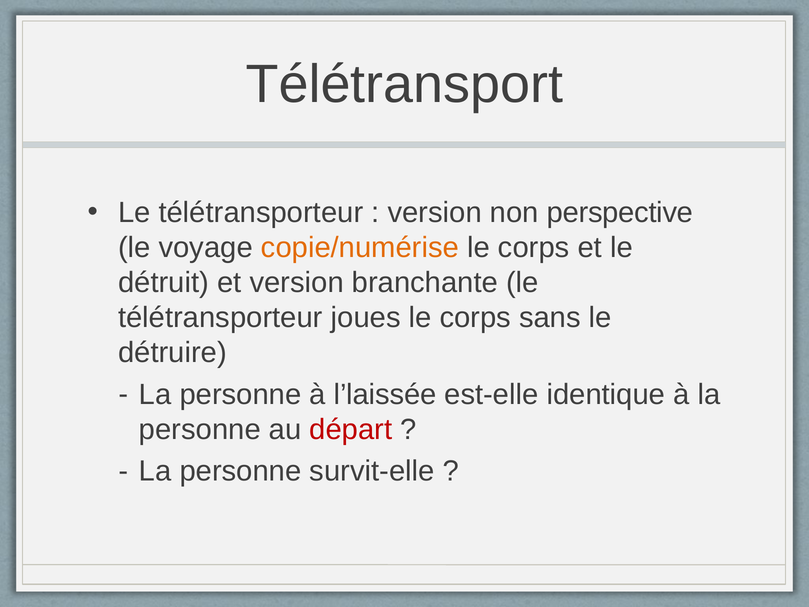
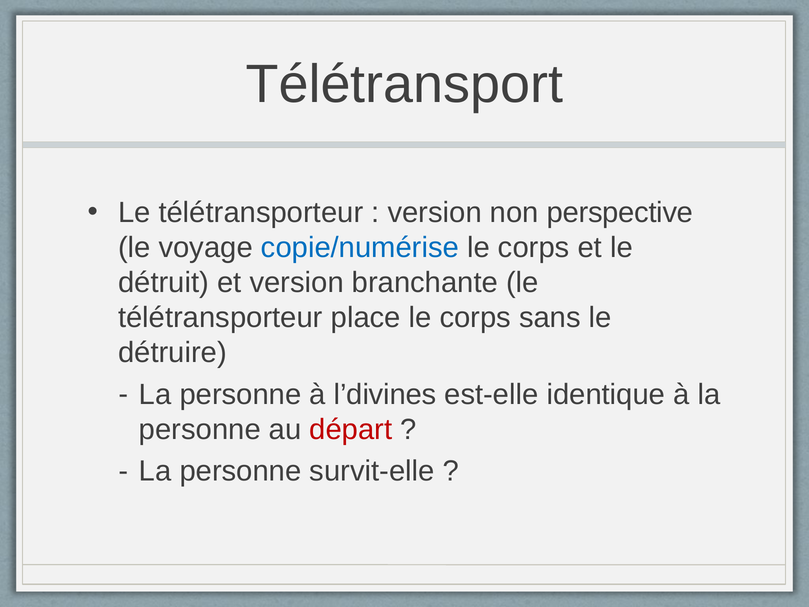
copie/numérise colour: orange -> blue
joues: joues -> place
l’laissée: l’laissée -> l’divines
